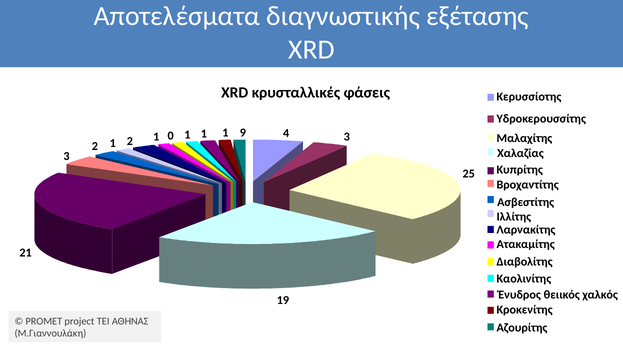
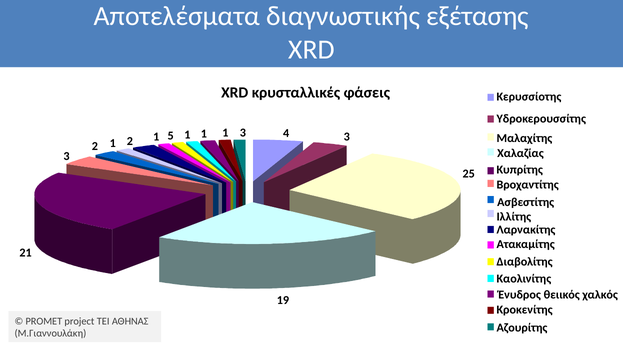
0: 0 -> 5
1 9: 9 -> 3
